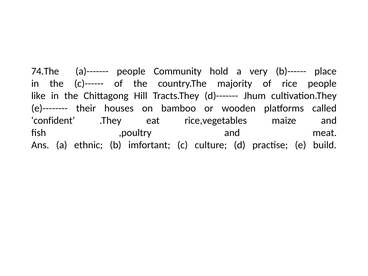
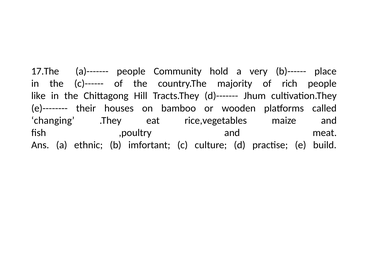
74.The: 74.The -> 17.The
rice: rice -> rich
confident: confident -> changing
